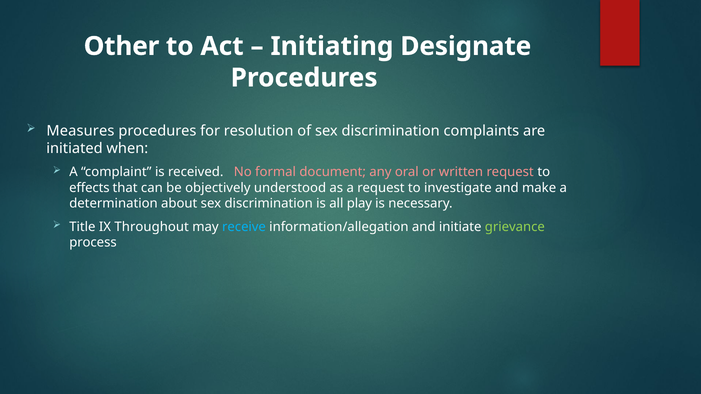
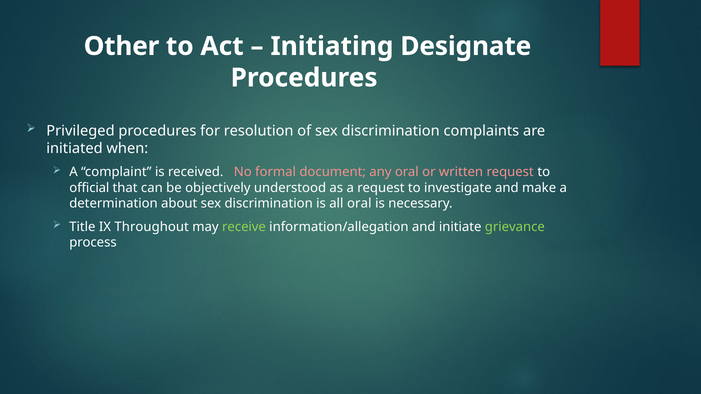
Measures: Measures -> Privileged
effects: effects -> official
all play: play -> oral
receive colour: light blue -> light green
